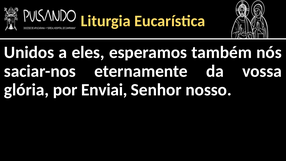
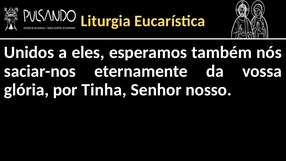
Enviai: Enviai -> Tinha
